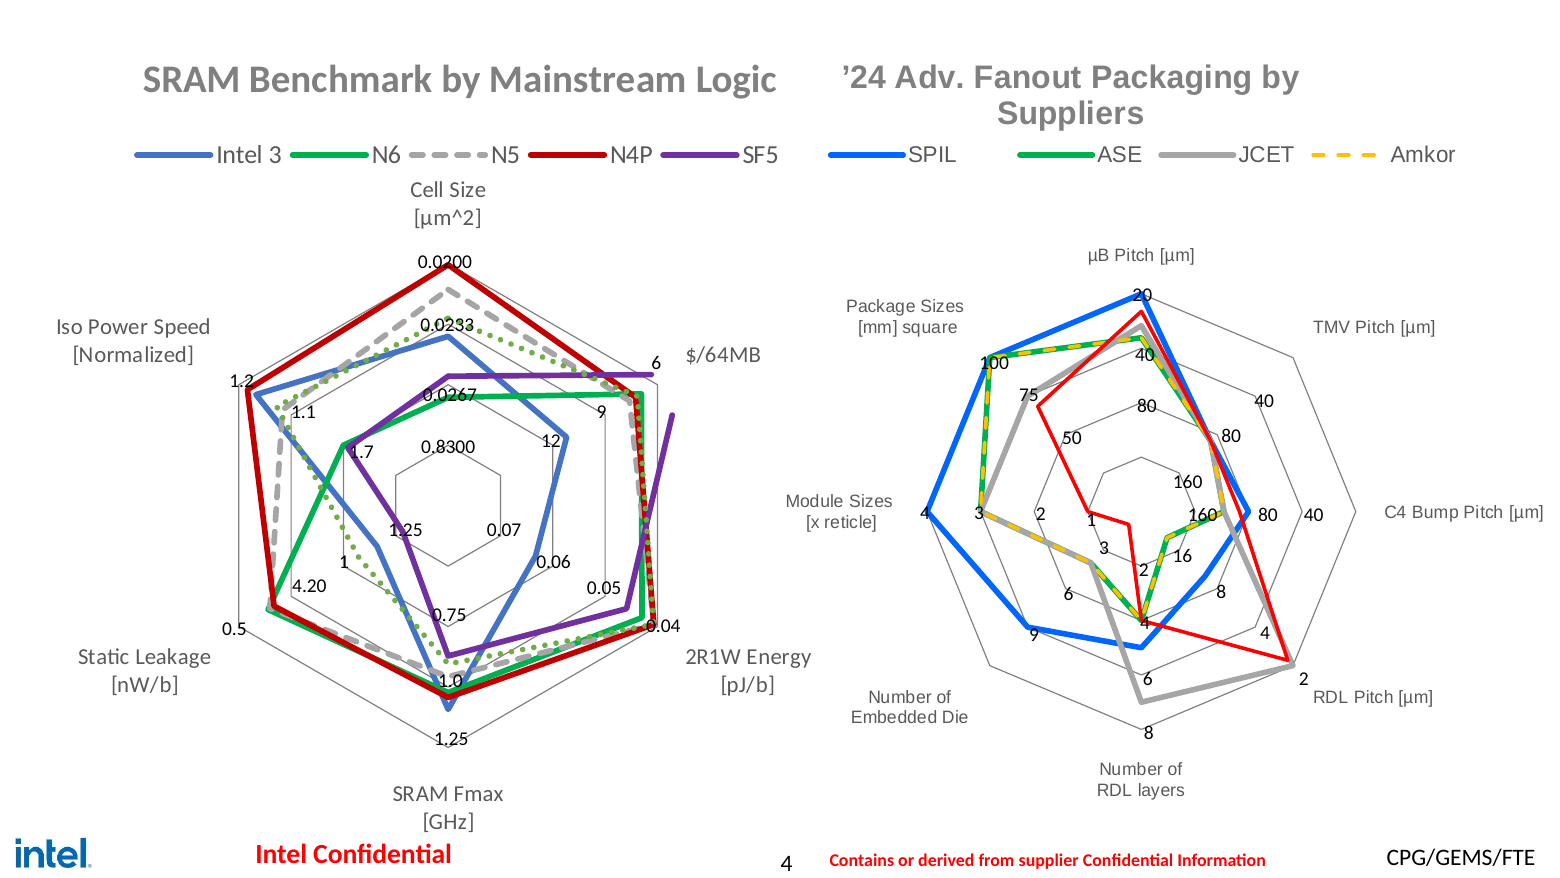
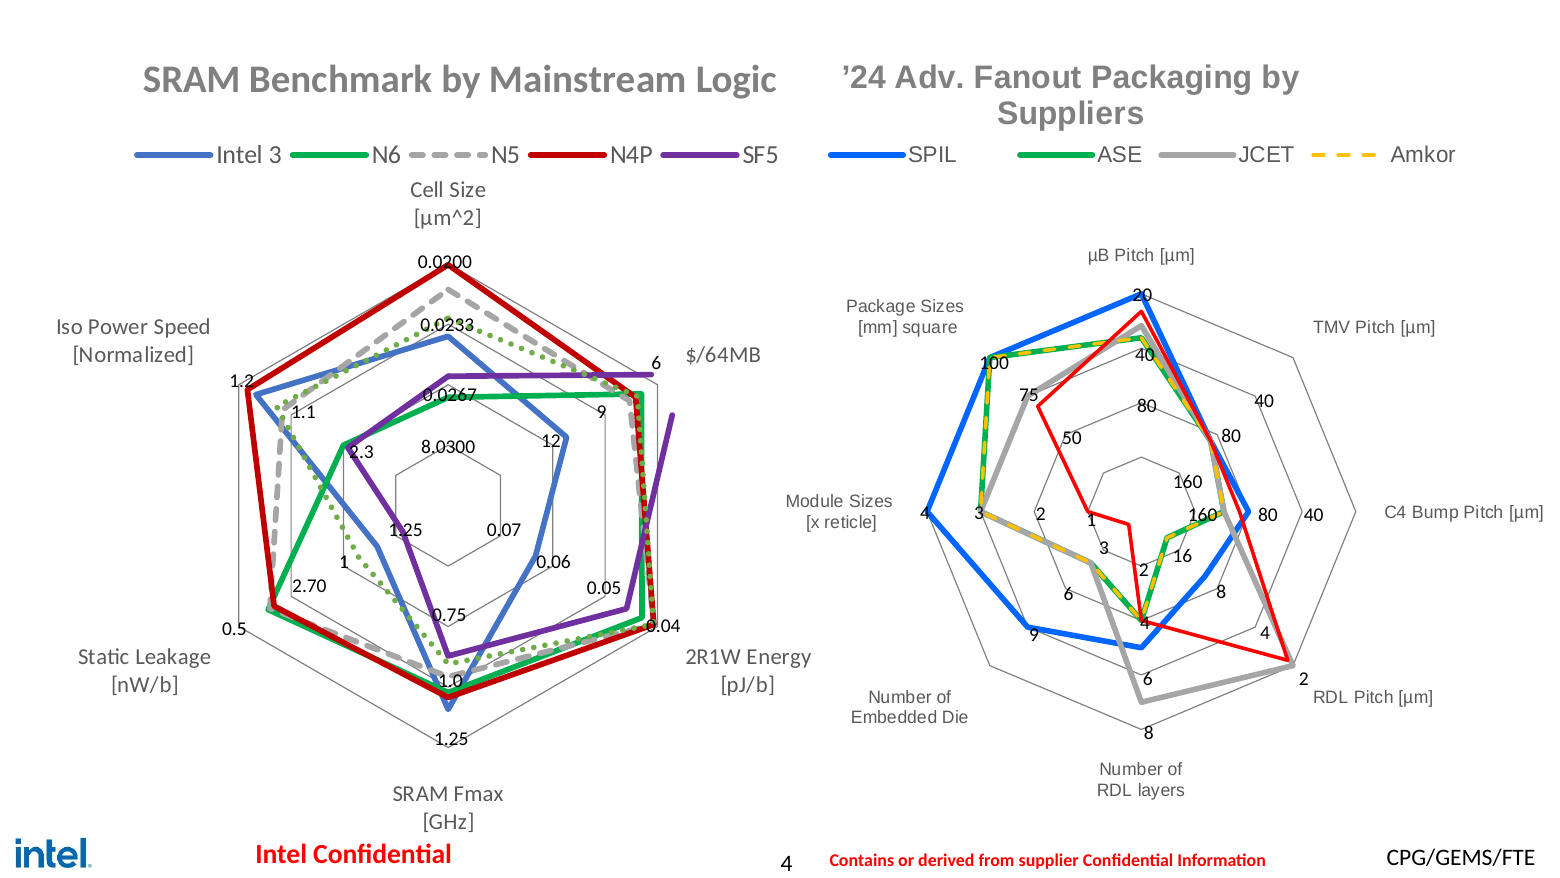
0.8300: 0.8300 -> 8.0300
1.7: 1.7 -> 2.3
4.20: 4.20 -> 2.70
